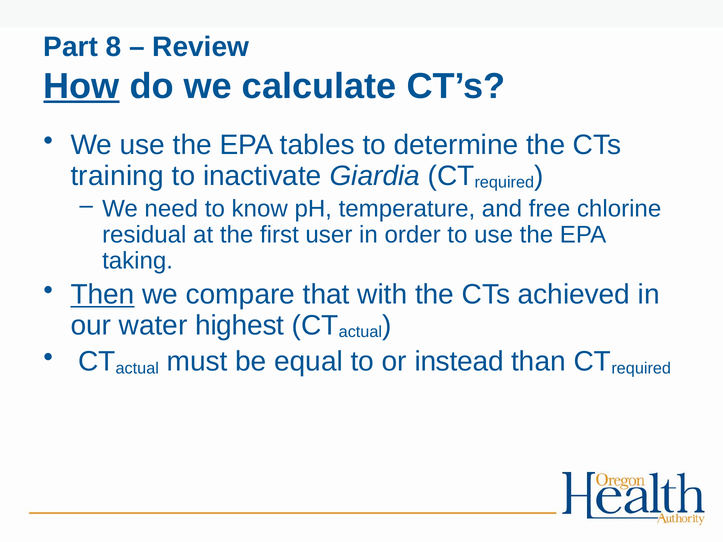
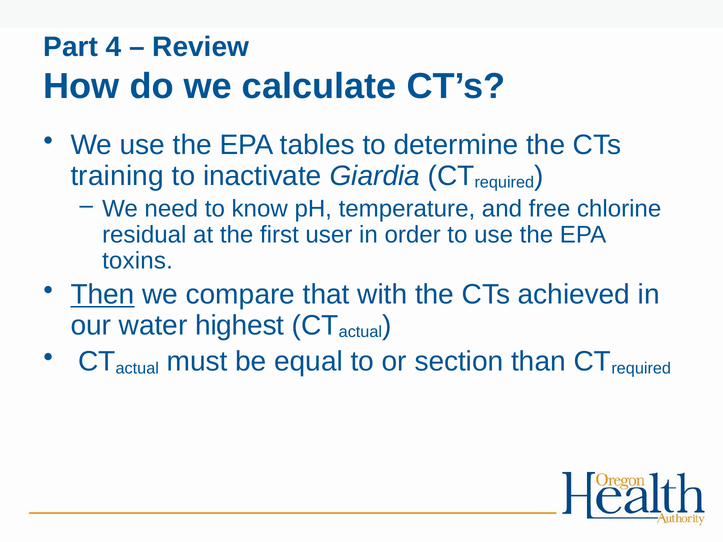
8: 8 -> 4
How underline: present -> none
taking: taking -> toxins
instead: instead -> section
